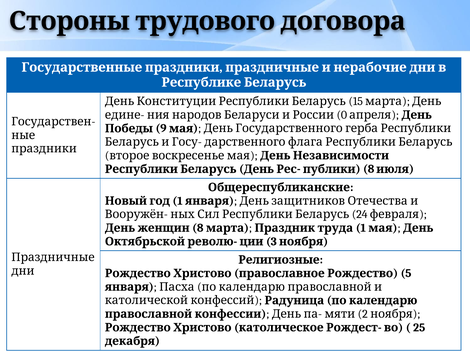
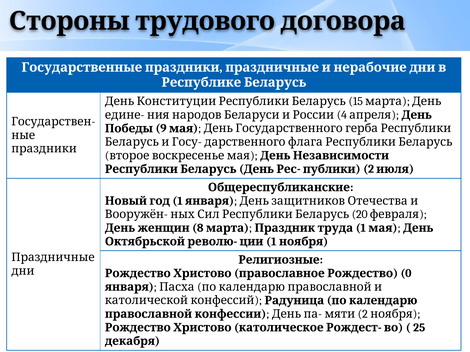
0: 0 -> 4
8 at (369, 169): 8 -> 2
24: 24 -> 20
3 at (271, 242): 3 -> 1
5: 5 -> 0
